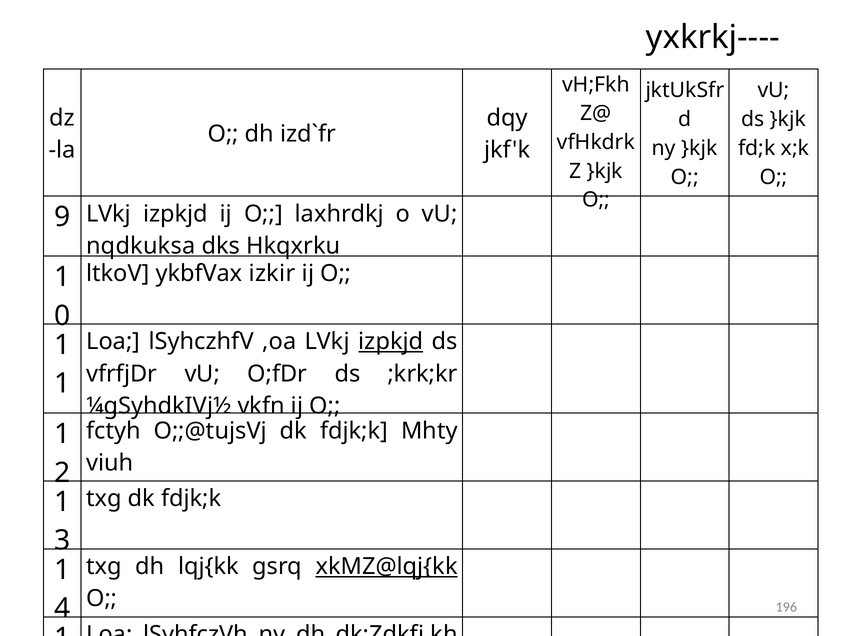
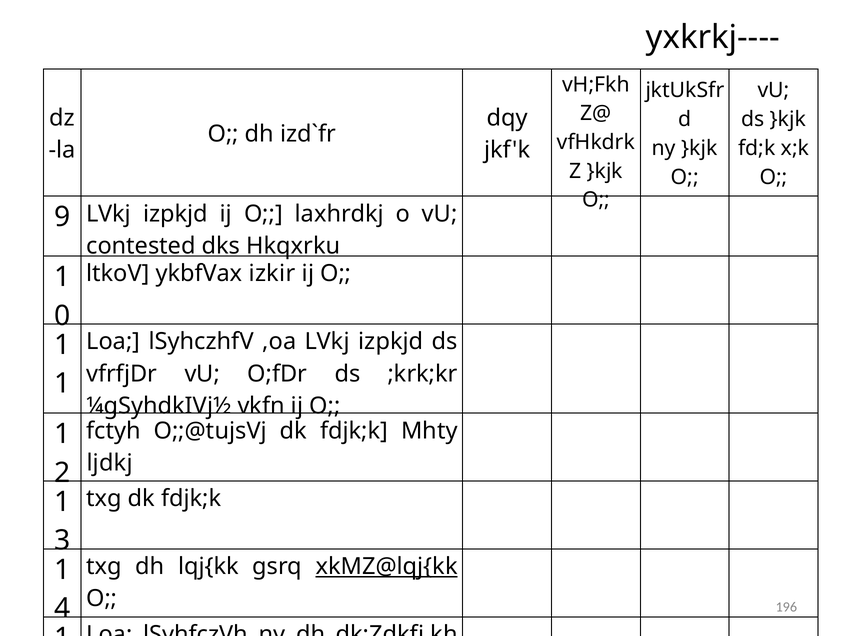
nqdkuksa: nqdkuksa -> contested
izpkjd at (391, 342) underline: present -> none
viuh: viuh -> ljdkj
